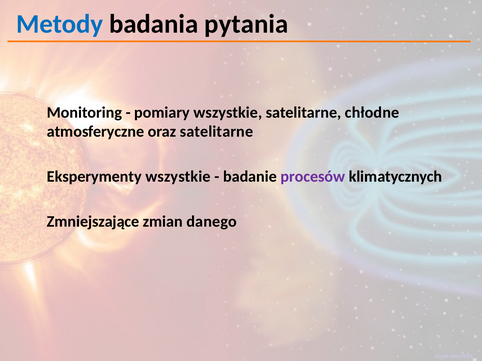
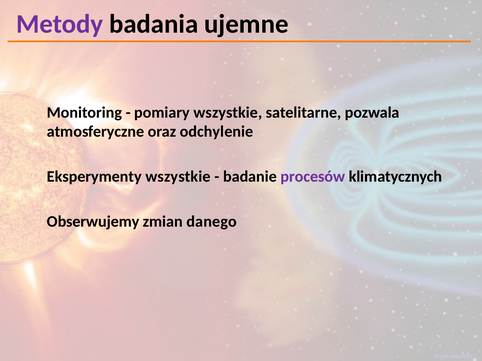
Metody colour: blue -> purple
pytania: pytania -> ujemne
chłodne: chłodne -> pozwala
oraz satelitarne: satelitarne -> odchylenie
Zmniejszające: Zmniejszające -> Obserwujemy
